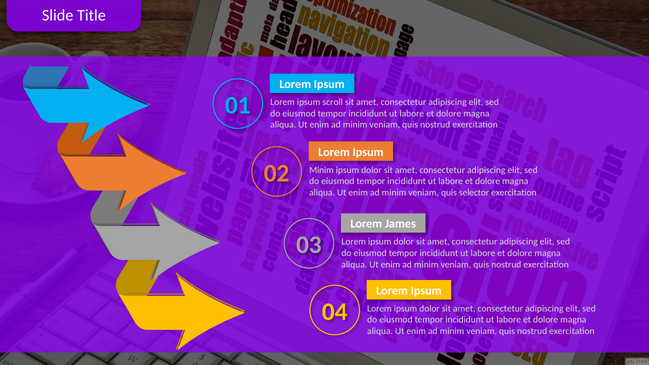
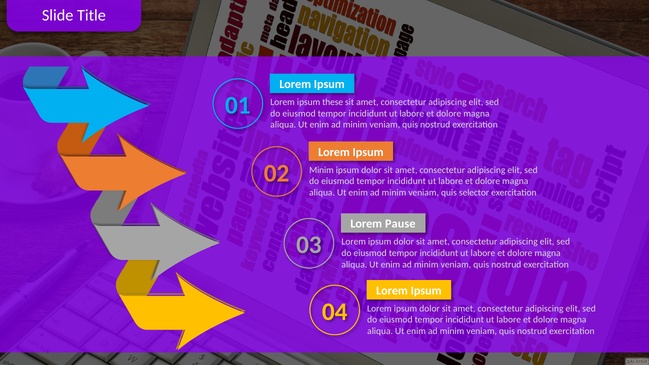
scroll: scroll -> these
James: James -> Pause
